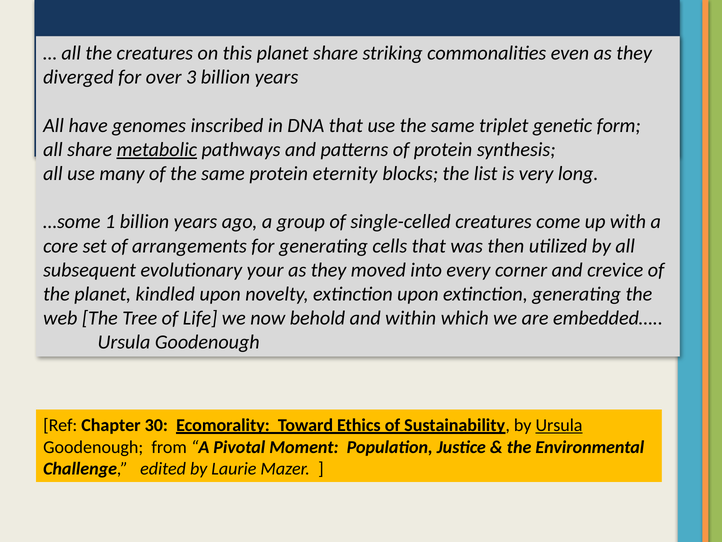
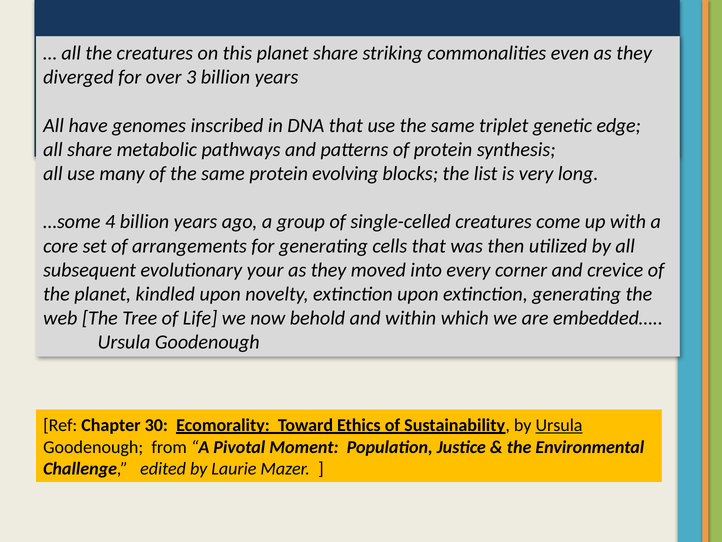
form: form -> edge
metabolic underline: present -> none
eternity: eternity -> evolving
1: 1 -> 4
